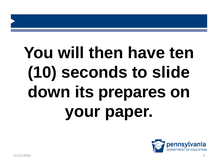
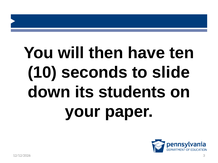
prepares: prepares -> students
